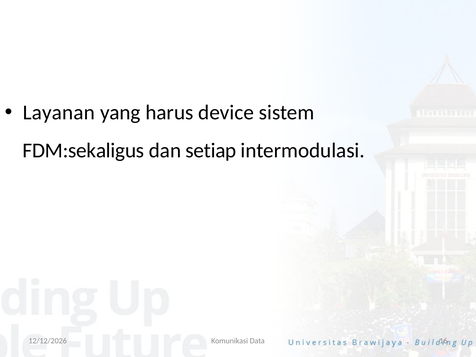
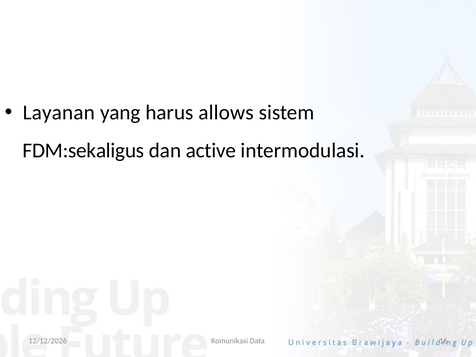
device: device -> allows
setiap: setiap -> active
